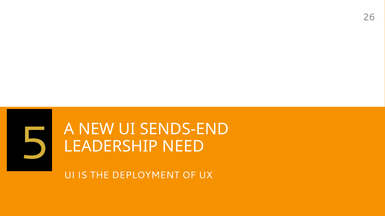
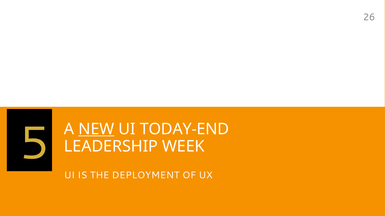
NEW underline: none -> present
SENDS-END: SENDS-END -> TODAY-END
NEED: NEED -> WEEK
